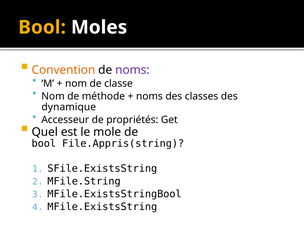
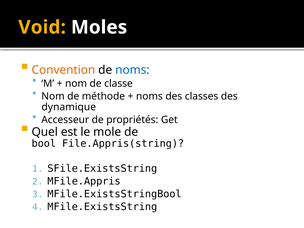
Bool at (42, 27): Bool -> Void
noms at (132, 70) colour: purple -> blue
MFile.String: MFile.String -> MFile.Appris
